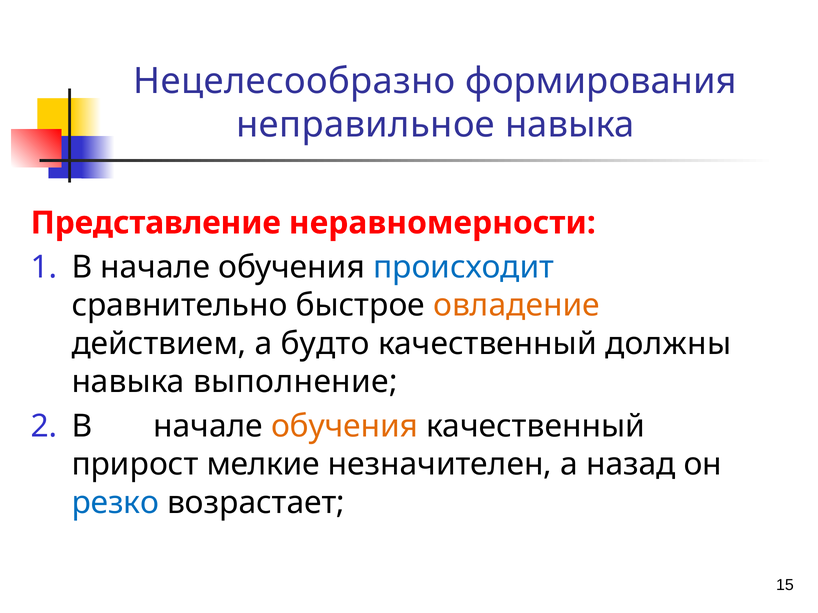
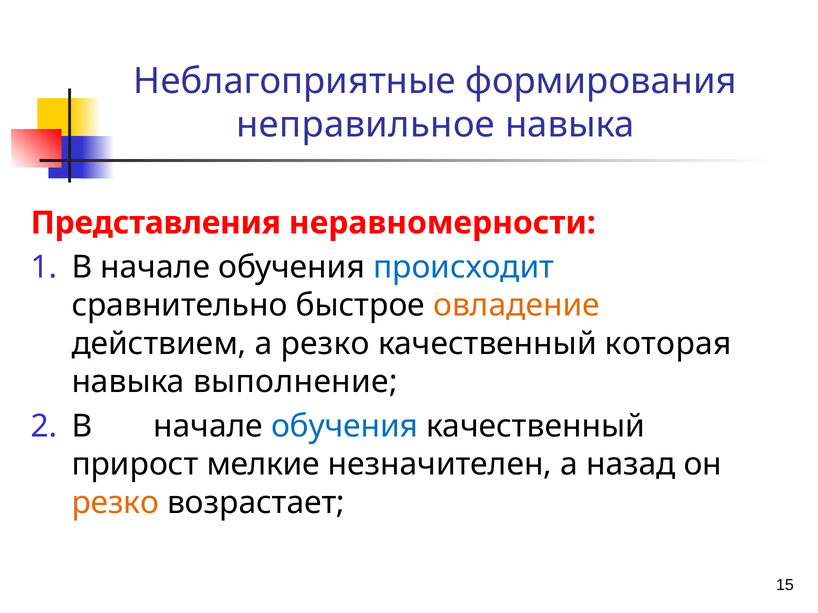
Нецелесообразно: Нецелесообразно -> Неблагоприятные
Представление: Представление -> Представления
а будто: будто -> резко
должны: должны -> которая
обучения at (345, 427) colour: orange -> blue
резко at (115, 503) colour: blue -> orange
